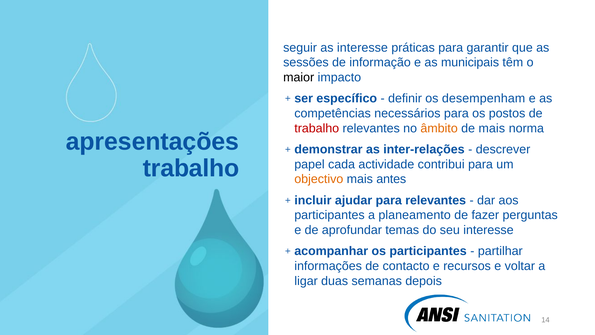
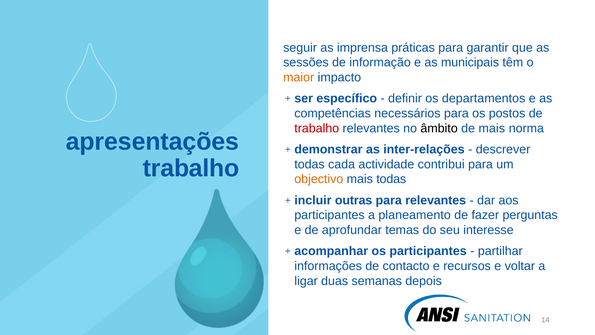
as interesse: interesse -> imprensa
maior colour: black -> orange
desempenham: desempenham -> departamentos
âmbito colour: orange -> black
papel at (310, 164): papel -> todas
mais antes: antes -> todas
ajudar: ajudar -> outras
